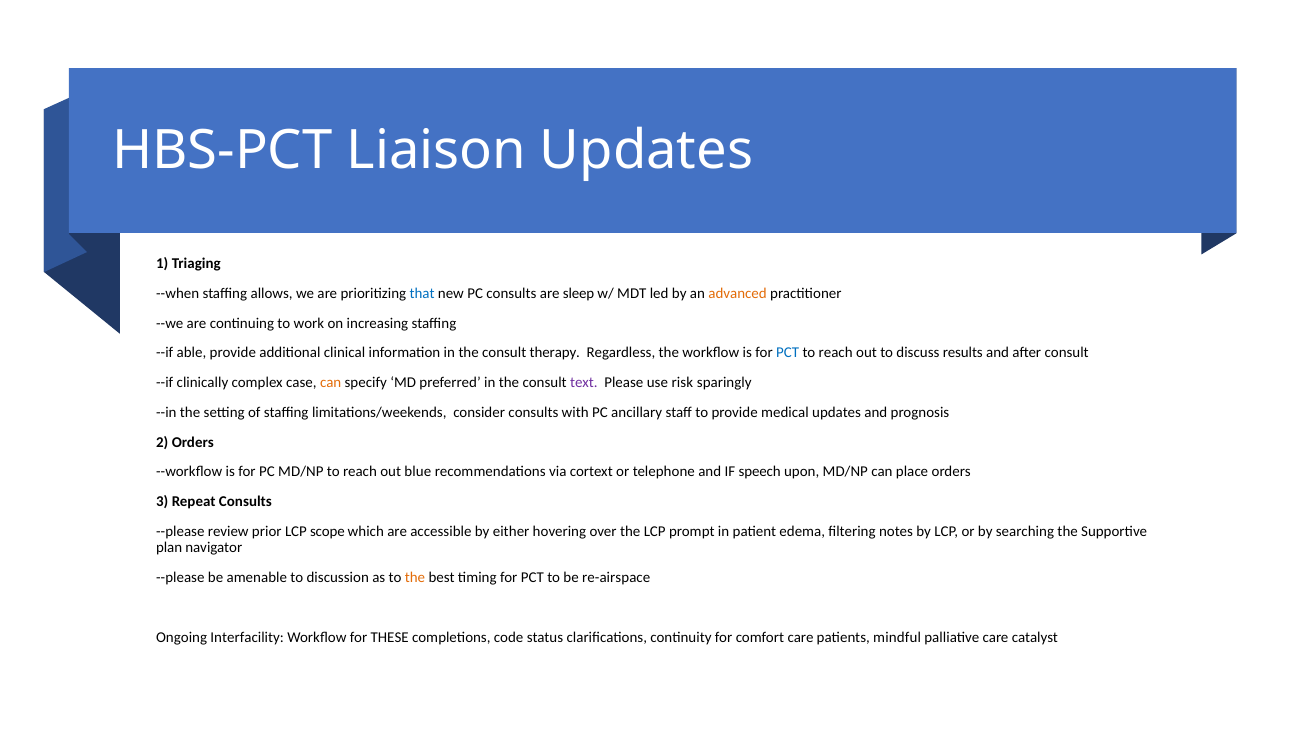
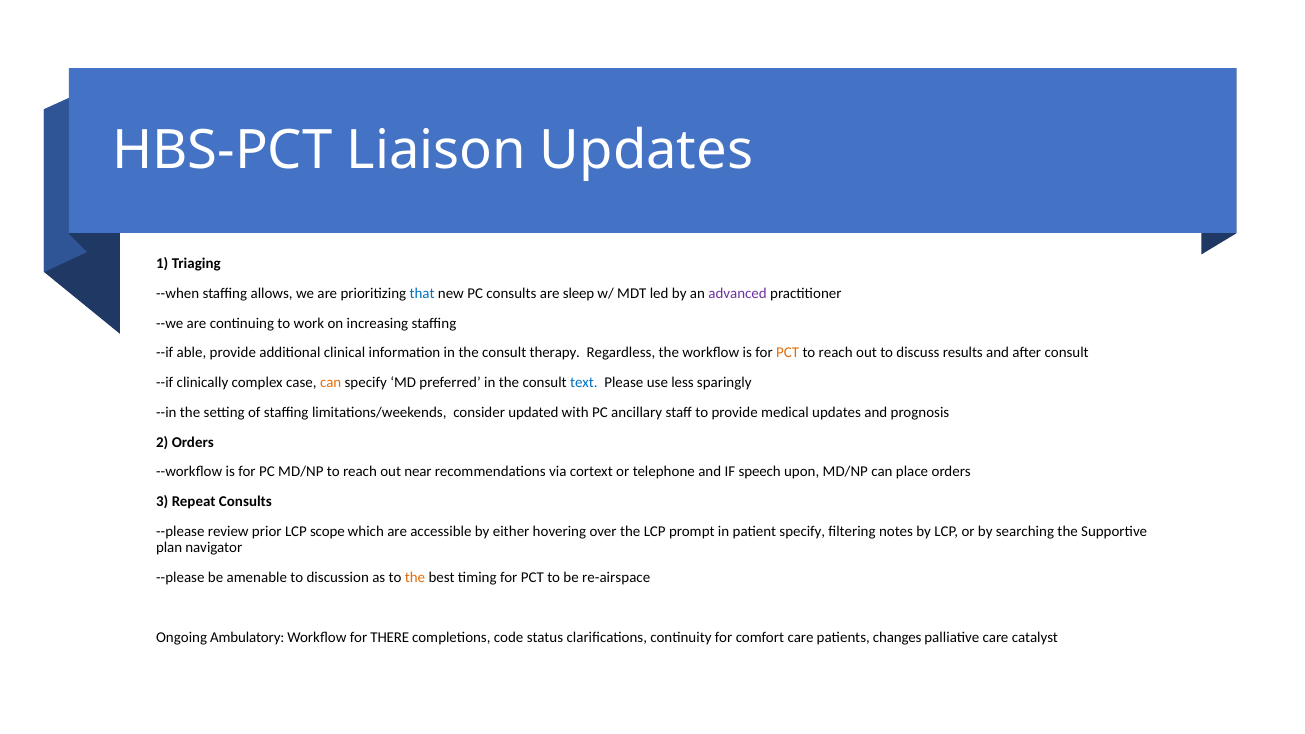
advanced colour: orange -> purple
PCT at (788, 353) colour: blue -> orange
text colour: purple -> blue
risk: risk -> less
consider consults: consults -> updated
blue: blue -> near
patient edema: edema -> specify
Interfacility: Interfacility -> Ambulatory
THESE: THESE -> THERE
mindful: mindful -> changes
